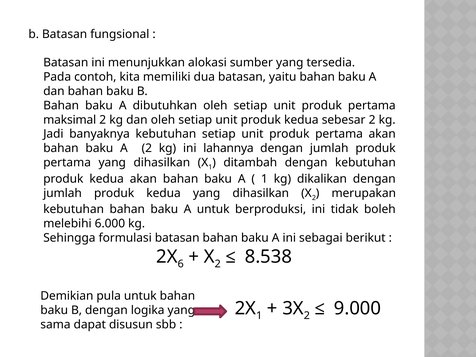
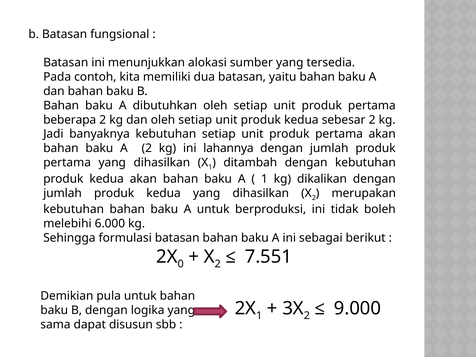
maksimal: maksimal -> beberapa
6: 6 -> 0
8.538: 8.538 -> 7.551
